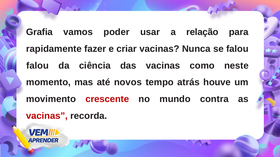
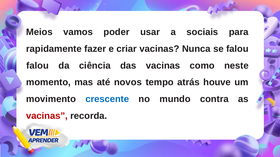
Grafia: Grafia -> Meios
relação: relação -> sociais
crescente colour: red -> blue
